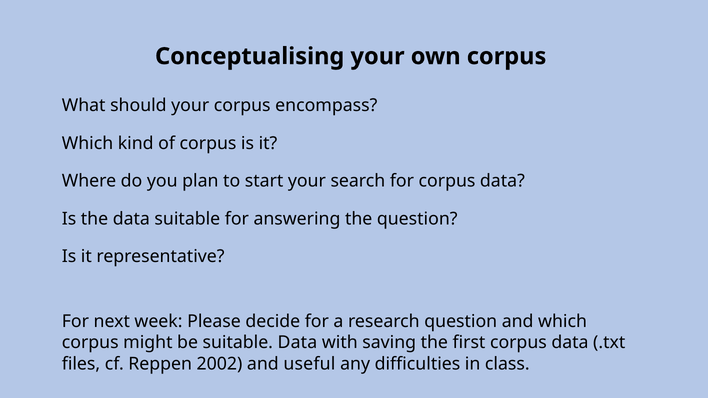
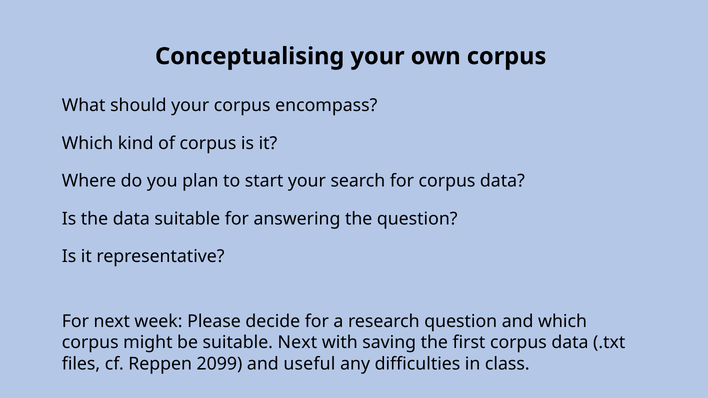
suitable Data: Data -> Next
2002: 2002 -> 2099
